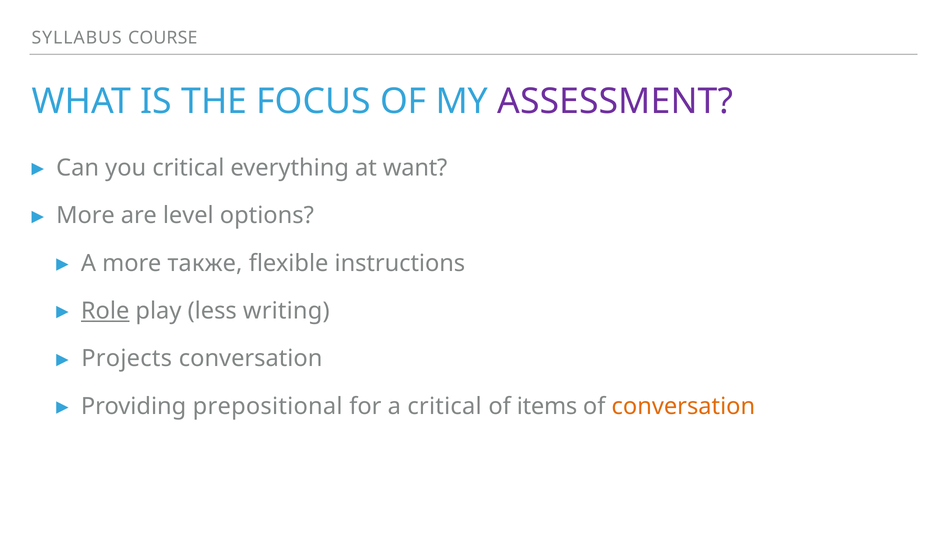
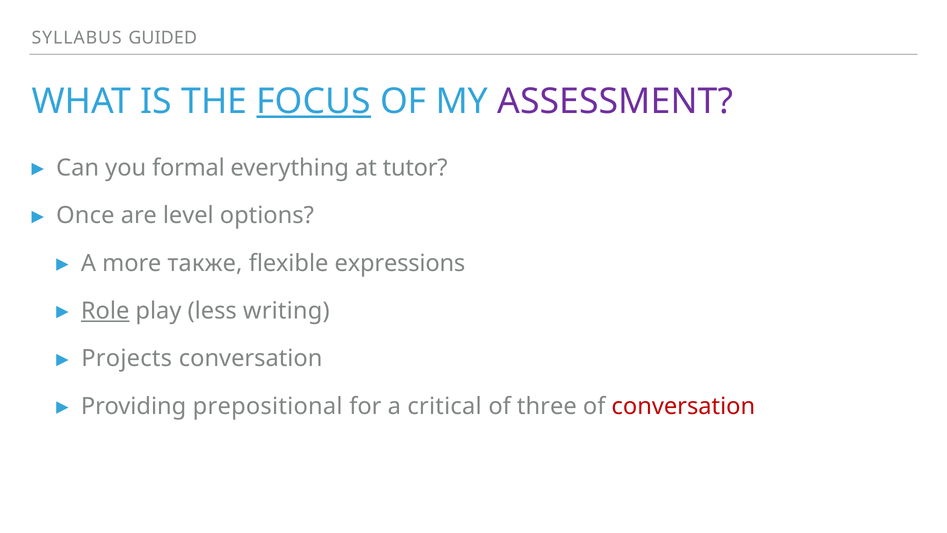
COURSE: COURSE -> GUIDED
FOCUS underline: none -> present
you critical: critical -> formal
want: want -> tutor
More at (86, 215): More -> Once
instructions: instructions -> expressions
items: items -> three
conversation at (683, 406) colour: orange -> red
